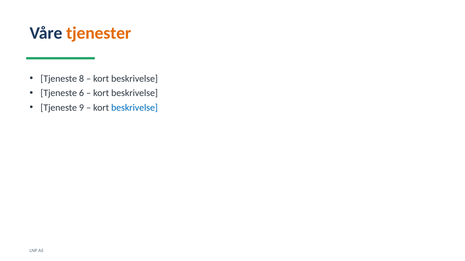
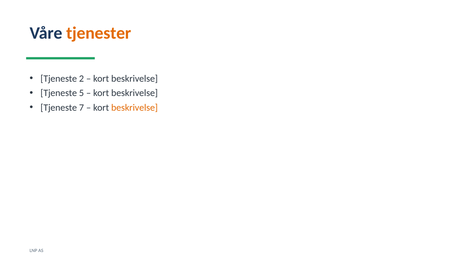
8: 8 -> 2
6: 6 -> 5
9: 9 -> 7
beskrivelse at (135, 108) colour: blue -> orange
